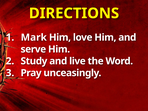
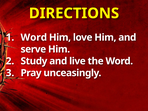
Mark at (34, 37): Mark -> Word
